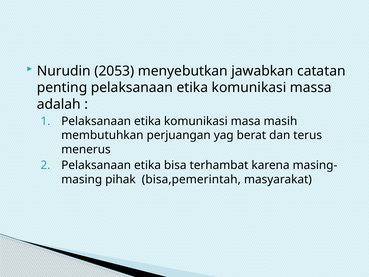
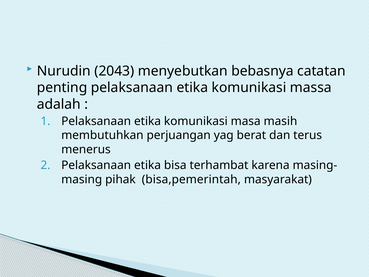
2053: 2053 -> 2043
jawabkan: jawabkan -> bebasnya
